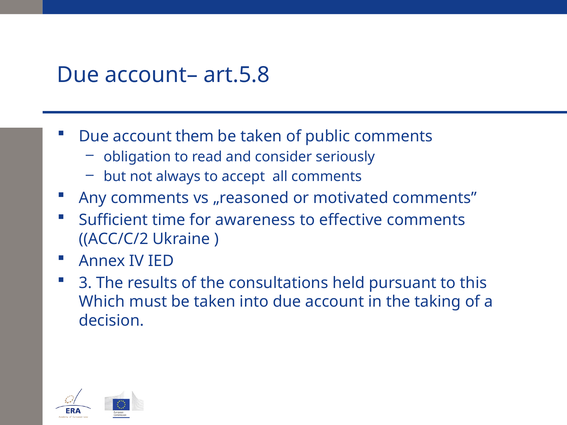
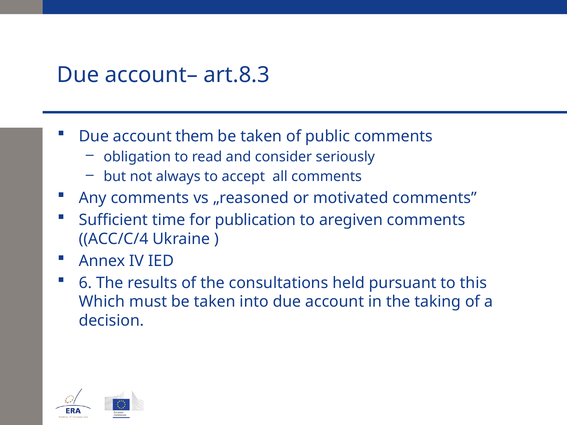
art.5.8: art.5.8 -> art.8.3
awareness: awareness -> publication
effective: effective -> aregiven
ACC/C/2: ACC/C/2 -> ACC/C/4
3: 3 -> 6
